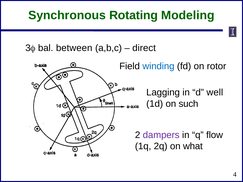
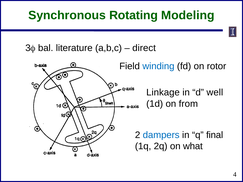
between: between -> literature
Lagging: Lagging -> Linkage
such: such -> from
dampers colour: purple -> blue
flow: flow -> final
